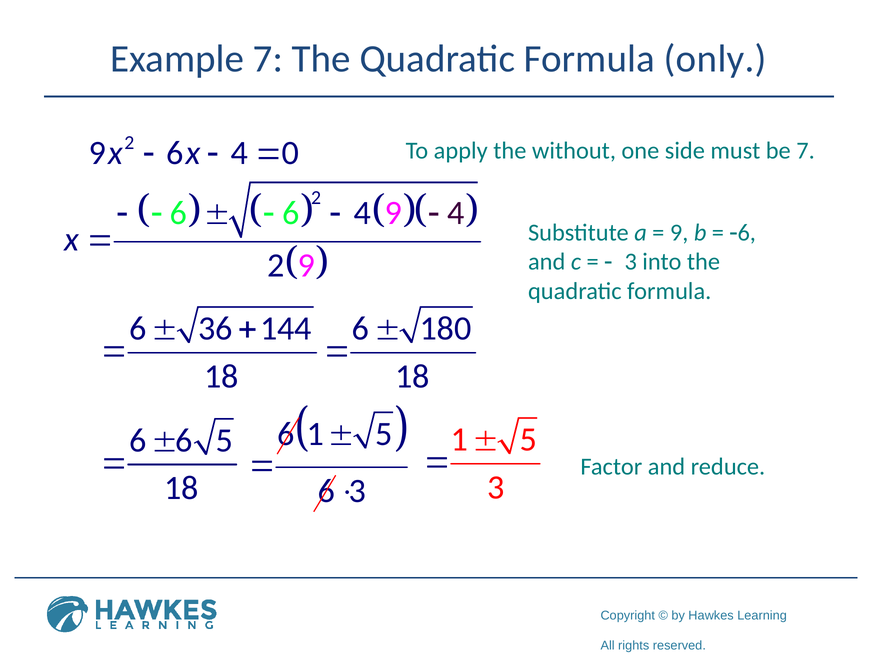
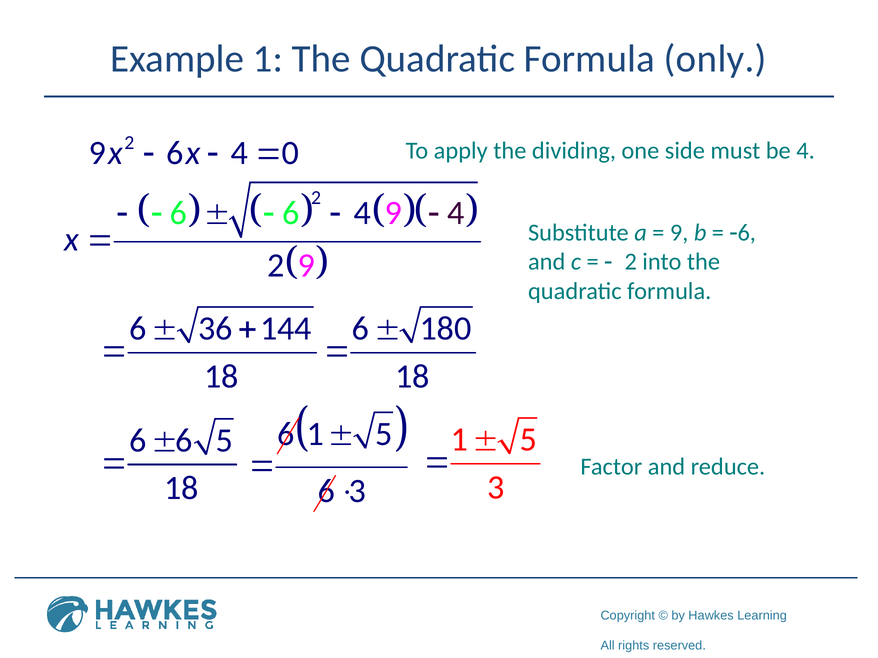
Example 7: 7 -> 1
without: without -> dividing
be 7: 7 -> 4
3 at (631, 262): 3 -> 2
